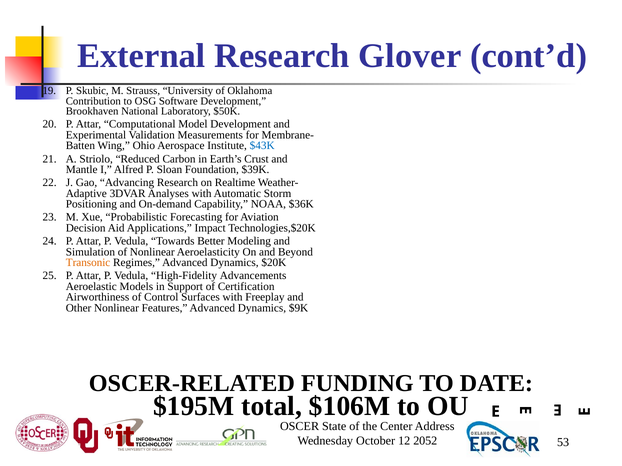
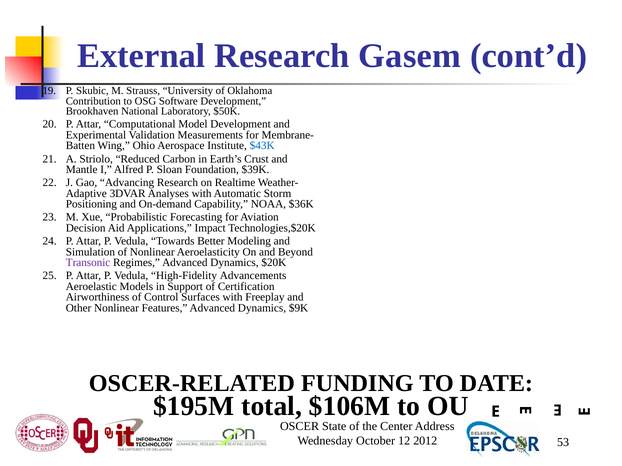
Glover: Glover -> Gasem
Transonic colour: orange -> purple
2052: 2052 -> 2012
